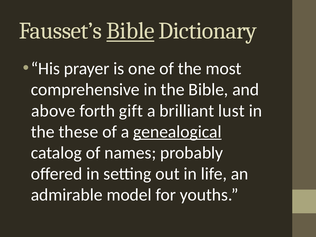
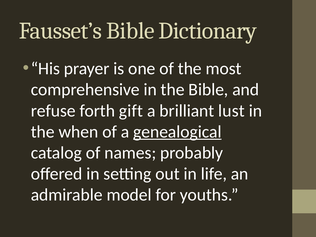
Bible at (130, 31) underline: present -> none
above: above -> refuse
these: these -> when
